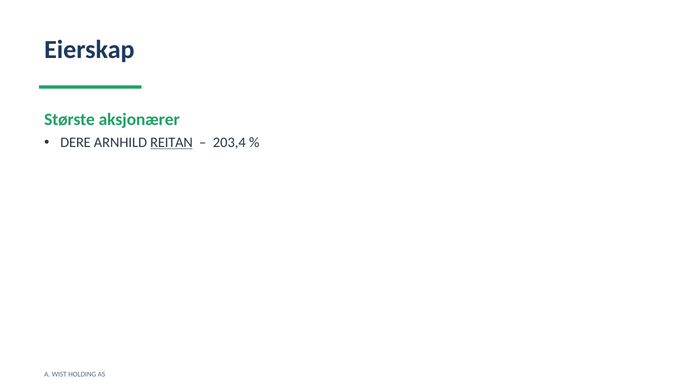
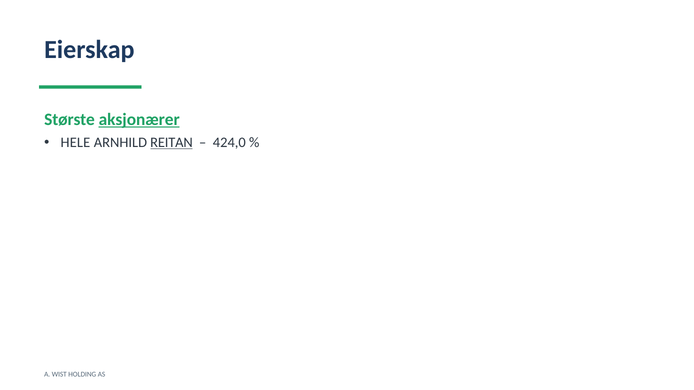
aksjonærer underline: none -> present
DERE: DERE -> HELE
203,4: 203,4 -> 424,0
